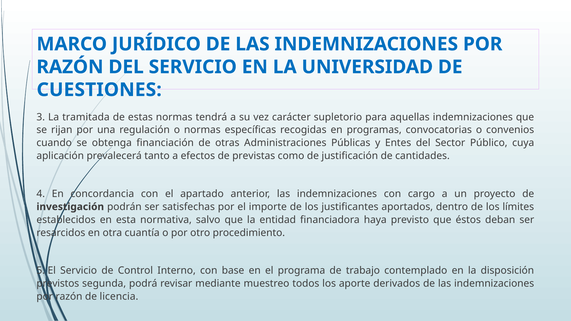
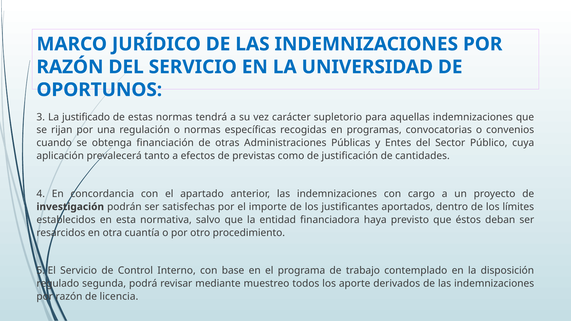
CUESTIONES: CUESTIONES -> OPORTUNOS
tramitada: tramitada -> justificado
previstos: previstos -> regulado
